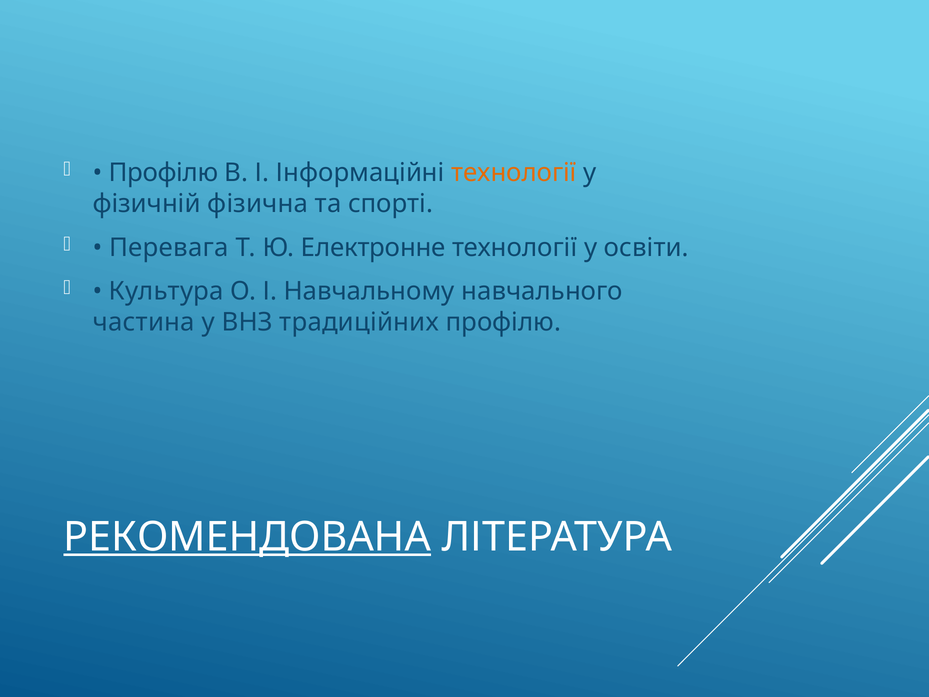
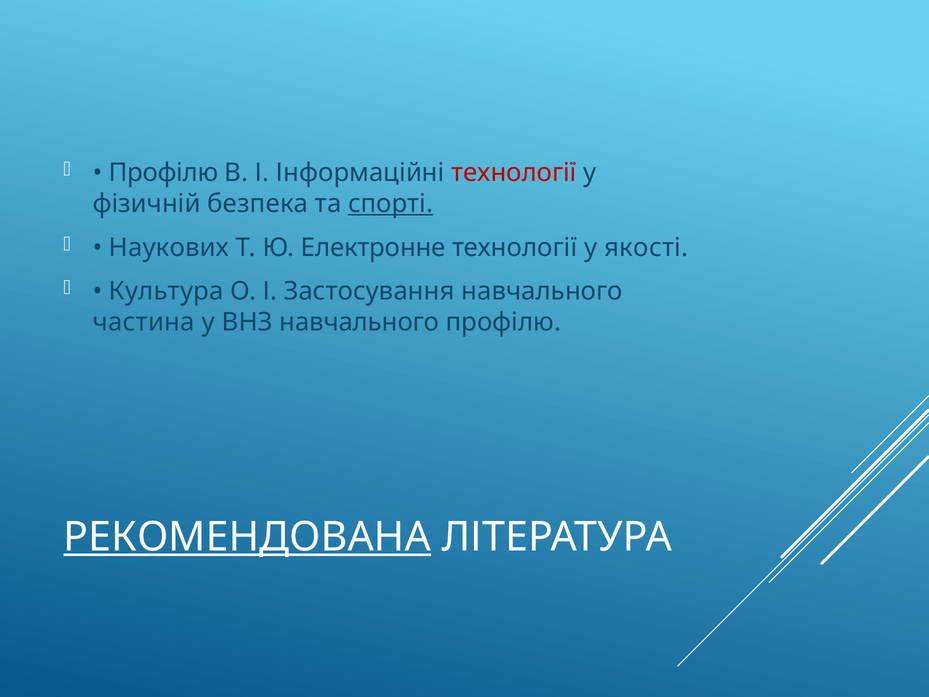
технології at (514, 173) colour: orange -> red
фізична: фізична -> безпека
спорті underline: none -> present
Перевага: Перевага -> Наукових
освіти: освіти -> якості
Навчальному: Навчальному -> Застосування
ВНЗ традиційних: традиційних -> навчального
